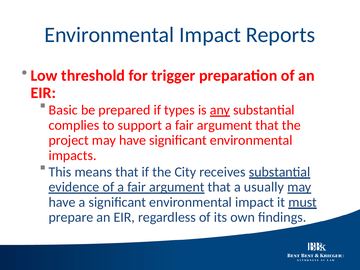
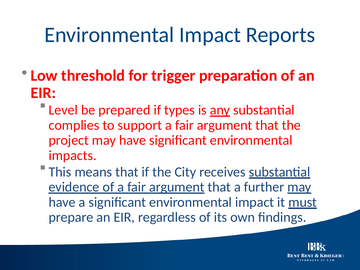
Basic: Basic -> Level
usually: usually -> further
